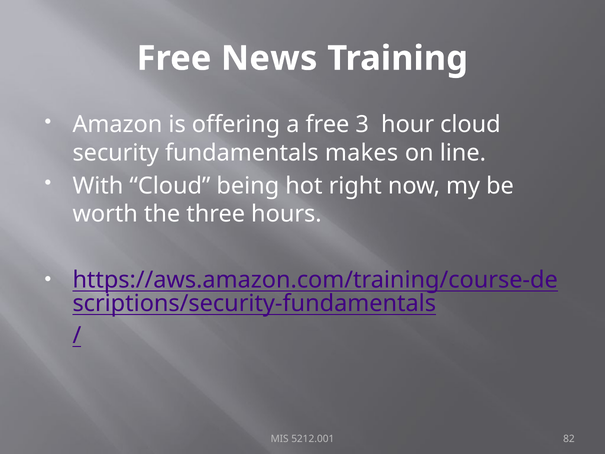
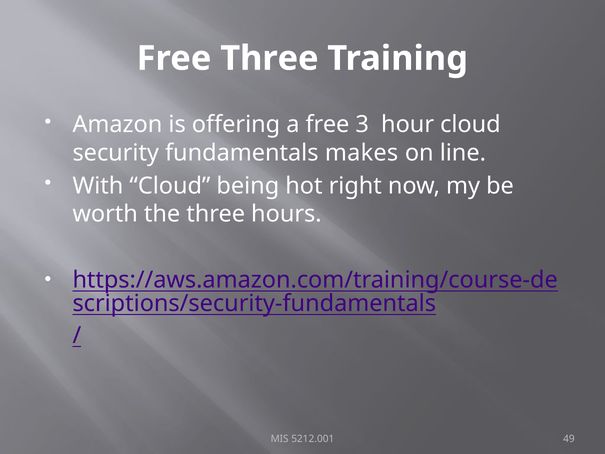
Free News: News -> Three
82: 82 -> 49
